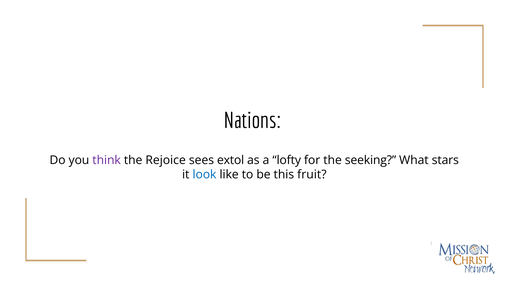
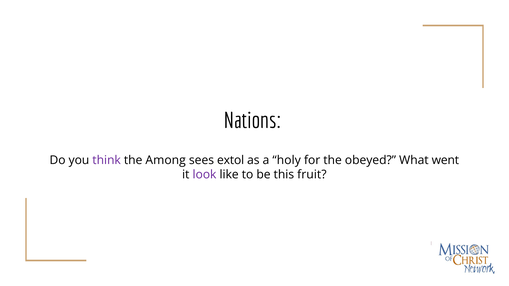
Rejoice: Rejoice -> Among
lofty: lofty -> holy
seeking: seeking -> obeyed
stars: stars -> went
look colour: blue -> purple
